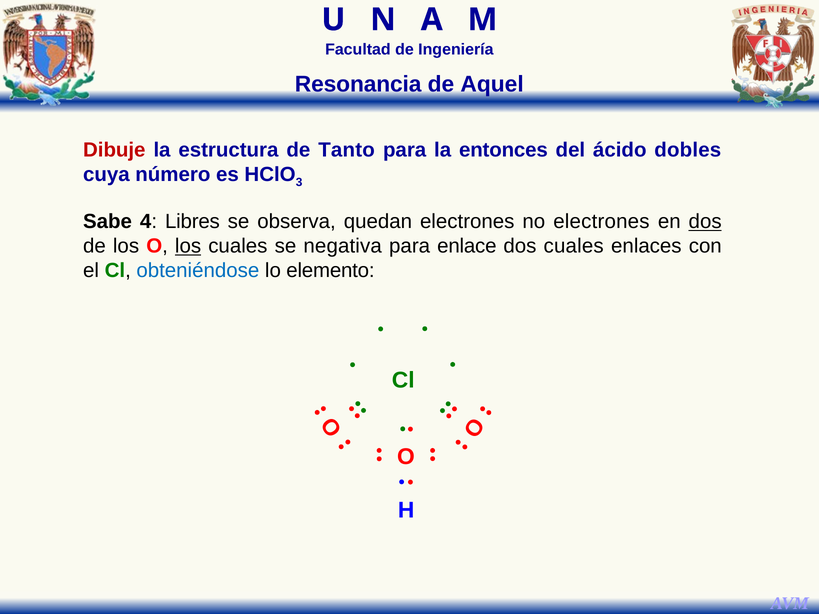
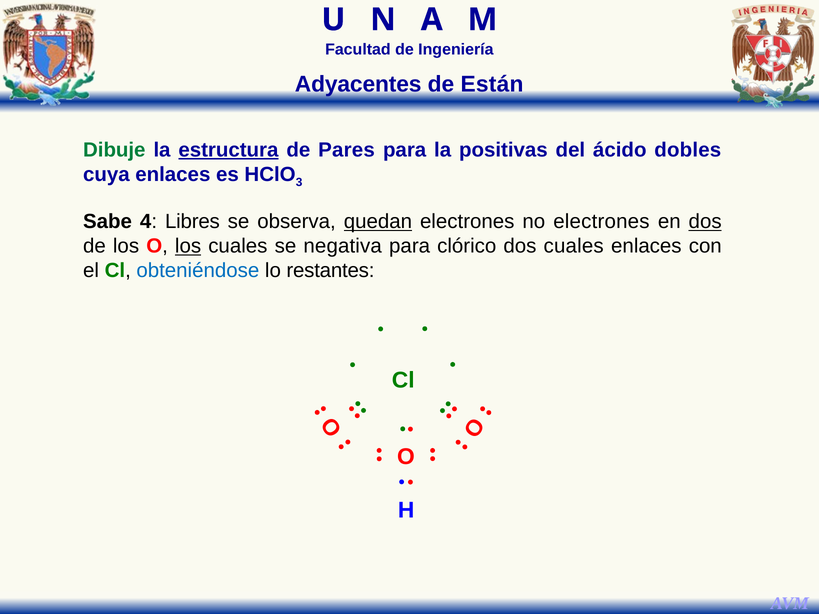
Resonancia: Resonancia -> Adyacentes
Aquel: Aquel -> Están
Dibuje colour: red -> green
estructura underline: none -> present
Tanto: Tanto -> Pares
entonces: entonces -> positivas
cuya número: número -> enlaces
quedan underline: none -> present
enlace: enlace -> clórico
elemento: elemento -> restantes
